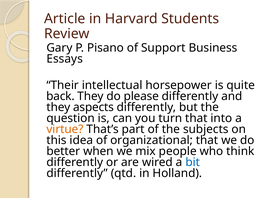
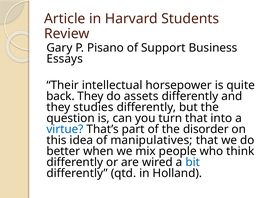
please: please -> assets
aspects: aspects -> studies
virtue colour: orange -> blue
subjects: subjects -> disorder
organizational: organizational -> manipulatives
